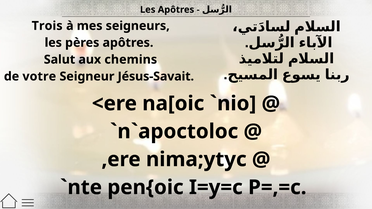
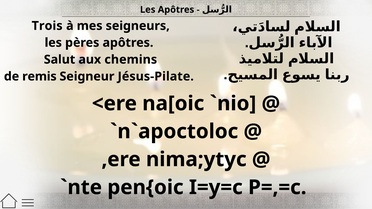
votre: votre -> remis
Jésus-Savait: Jésus-Savait -> Jésus-Pilate
